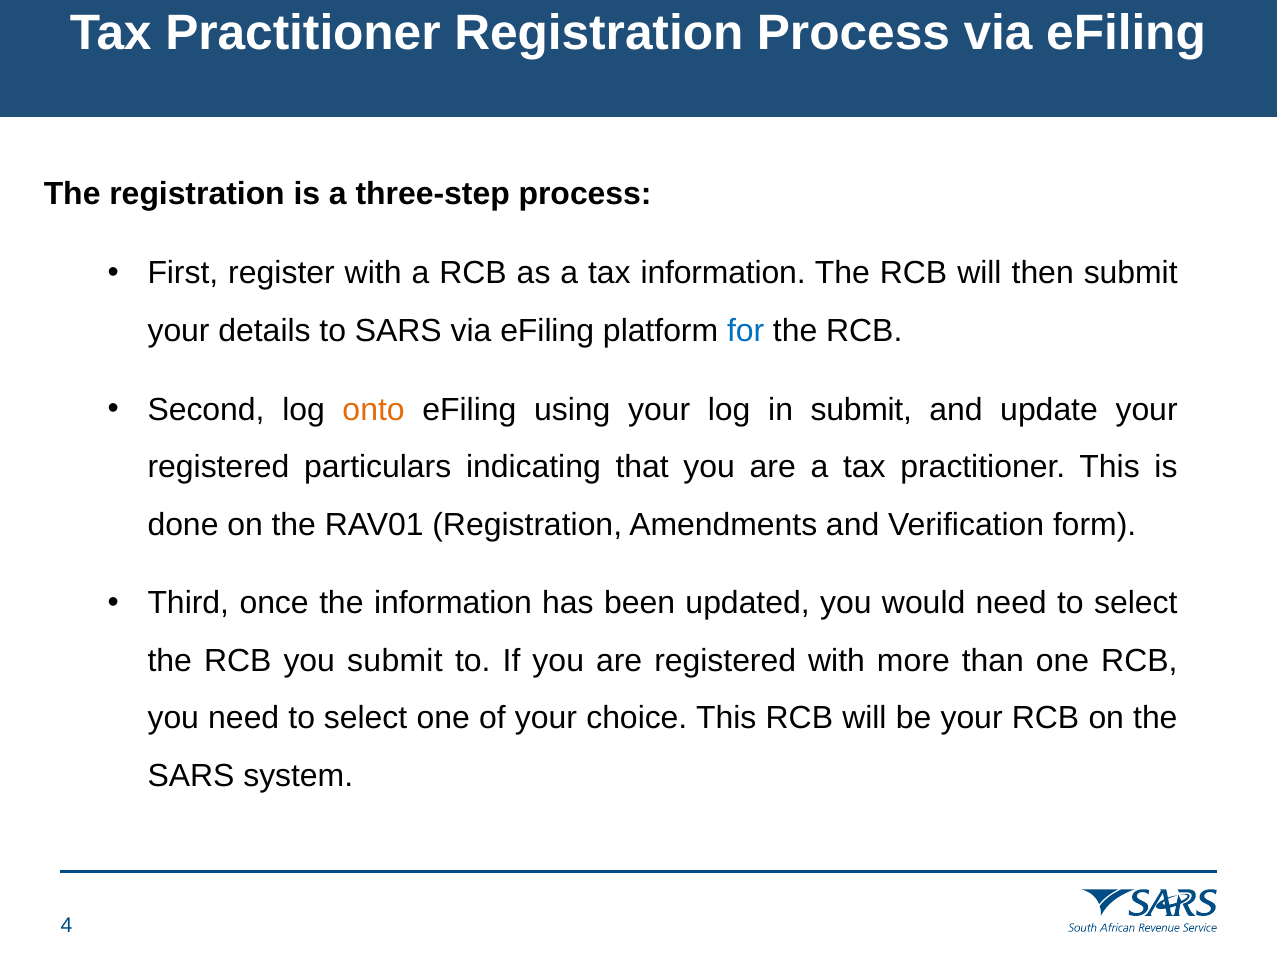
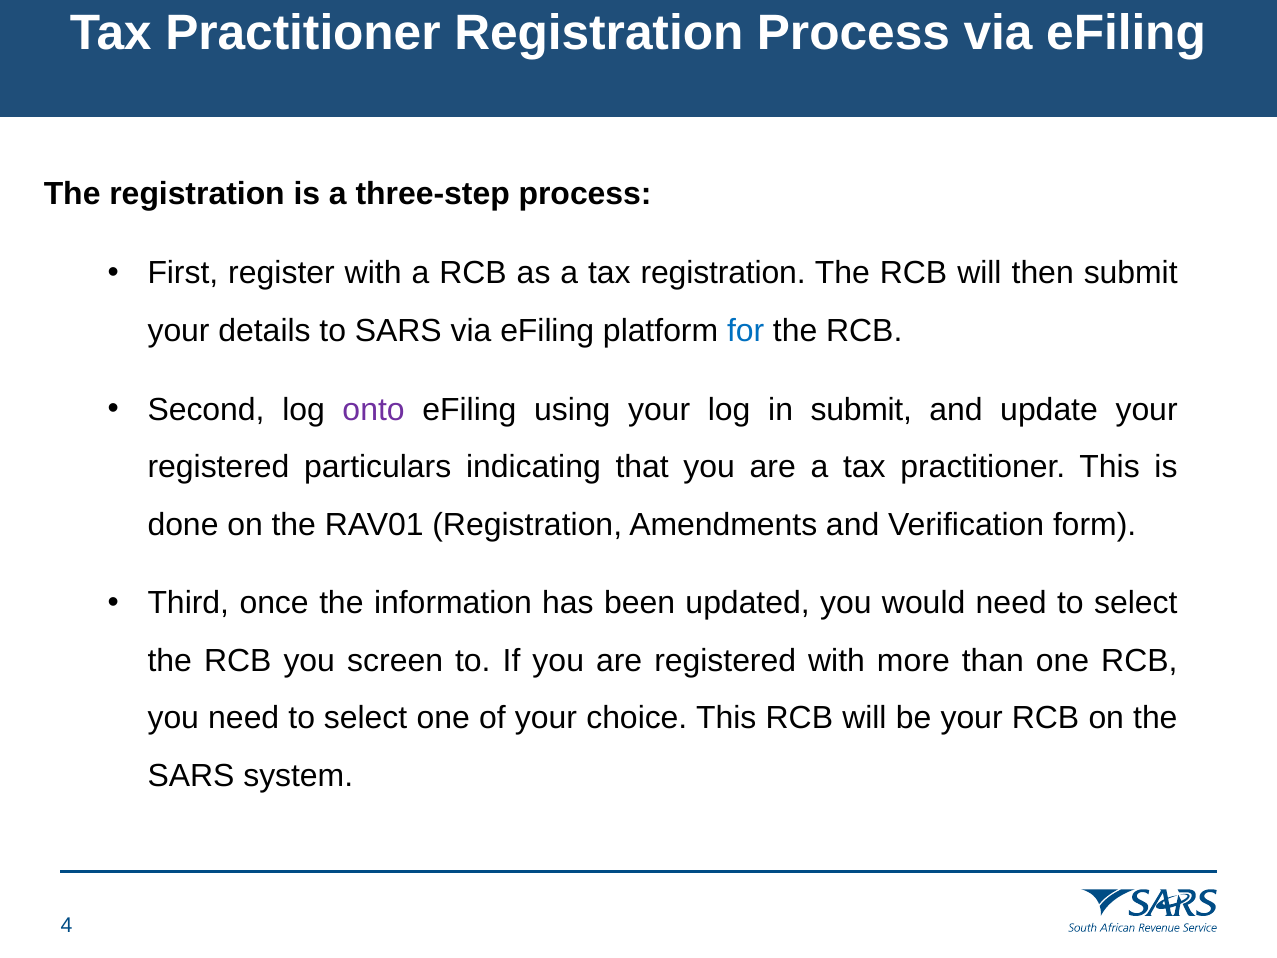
tax information: information -> registration
onto colour: orange -> purple
you submit: submit -> screen
